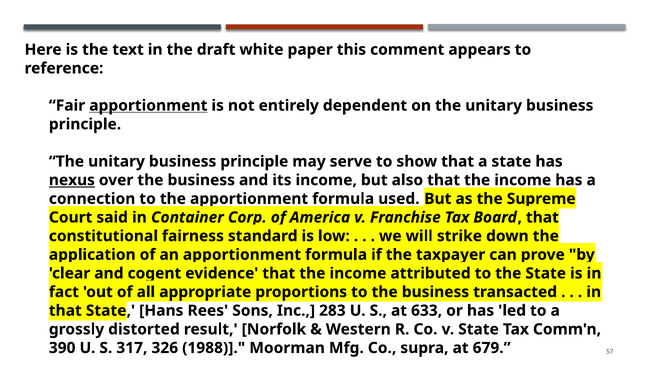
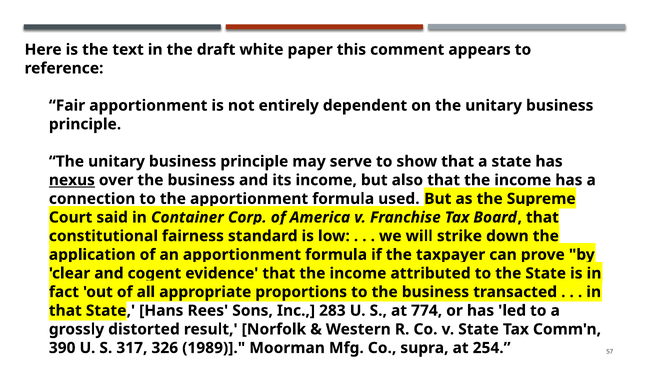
apportionment at (148, 106) underline: present -> none
633: 633 -> 774
1988: 1988 -> 1989
679: 679 -> 254
